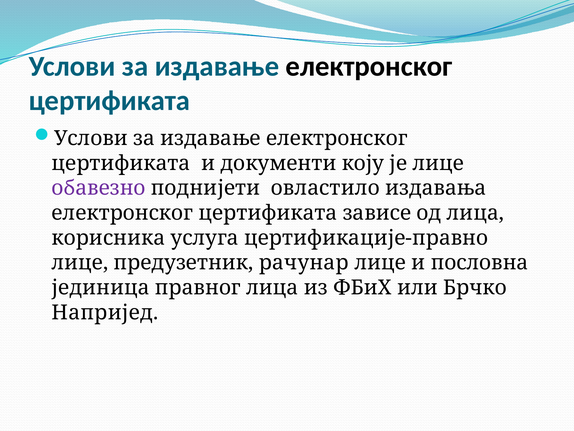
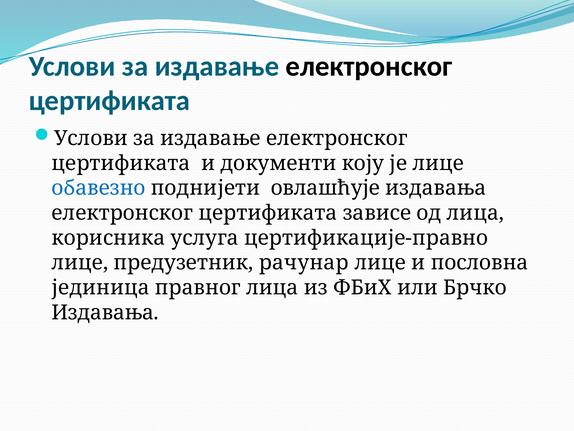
обавезно colour: purple -> blue
овластило: овластило -> овлашћује
Напријед at (105, 312): Напријед -> Издавања
